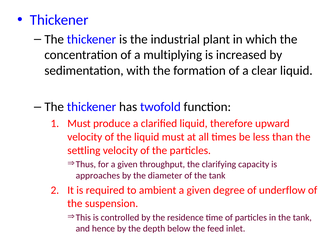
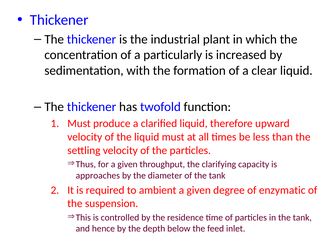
multiplying: multiplying -> particularly
underflow: underflow -> enzymatic
